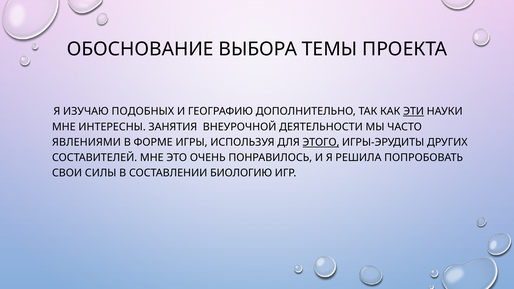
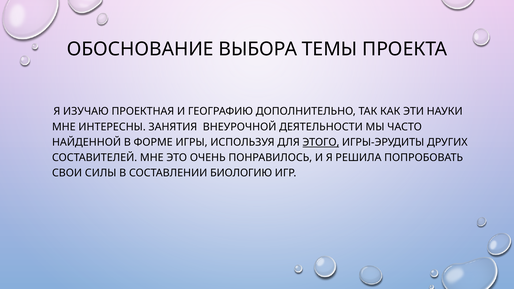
ПОДОБНЫХ: ПОДОБНЫХ -> ПРОЕКТНАЯ
ЭТИ underline: present -> none
ЯВЛЕНИЯМИ: ЯВЛЕНИЯМИ -> НАЙДЕННОЙ
